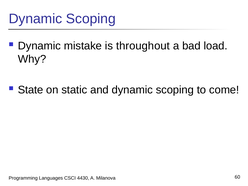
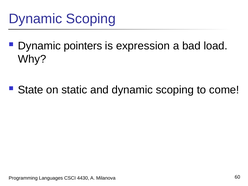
mistake: mistake -> pointers
throughout: throughout -> expression
